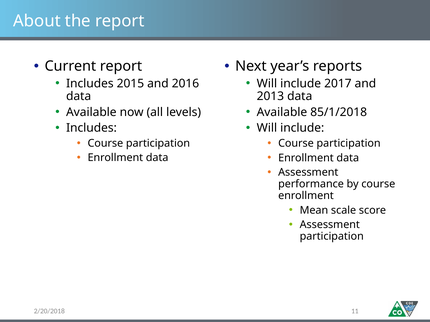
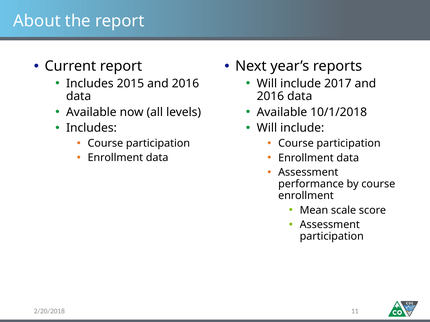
2013 at (270, 96): 2013 -> 2016
85/1/2018: 85/1/2018 -> 10/1/2018
